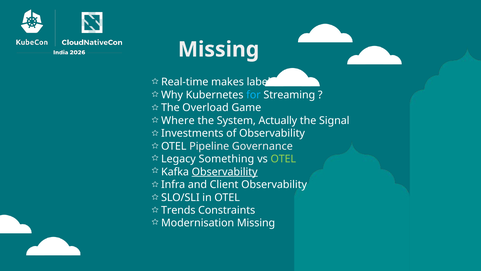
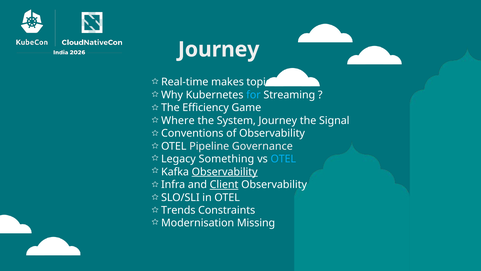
Missing at (219, 49): Missing -> Journey
labels: labels -> topics
Overload: Overload -> Efficiency
System Actually: Actually -> Journey
Investments: Investments -> Conventions
OTEL at (283, 159) colour: light green -> light blue
Client underline: none -> present
